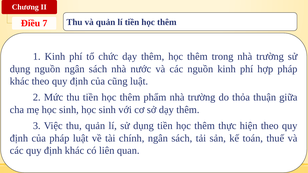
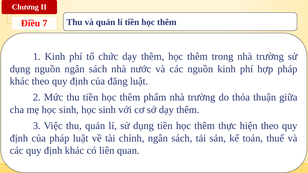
cũng: cũng -> đăng
